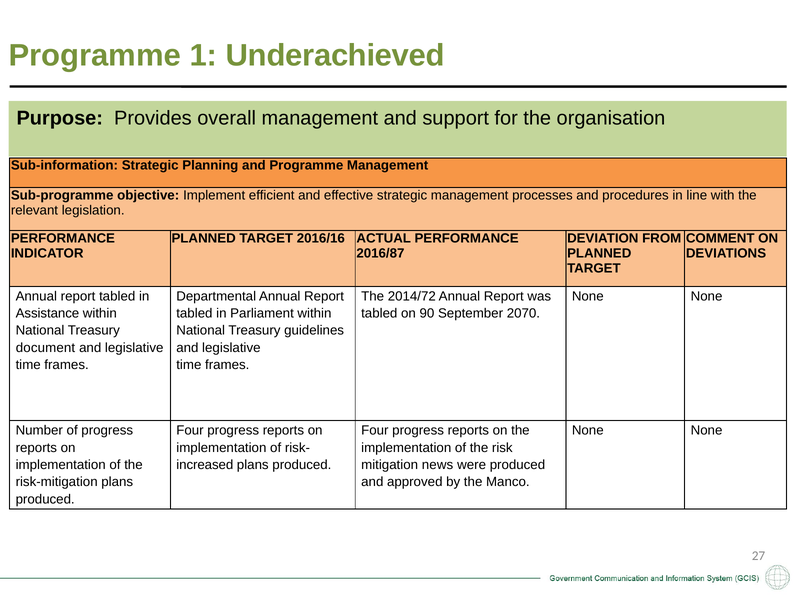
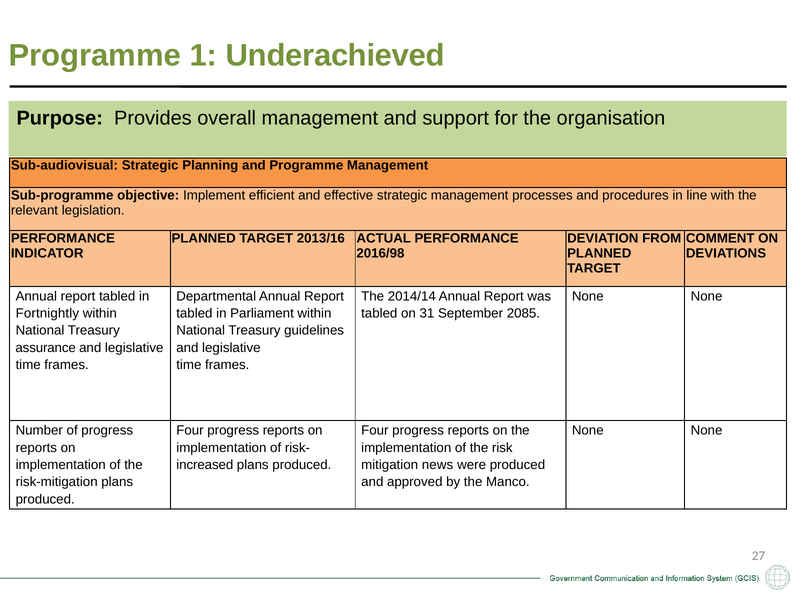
Sub-information: Sub-information -> Sub-audiovisual
2016/16: 2016/16 -> 2013/16
2016/87: 2016/87 -> 2016/98
2014/72: 2014/72 -> 2014/14
Assistance: Assistance -> Fortnightly
90: 90 -> 31
2070: 2070 -> 2085
document: document -> assurance
